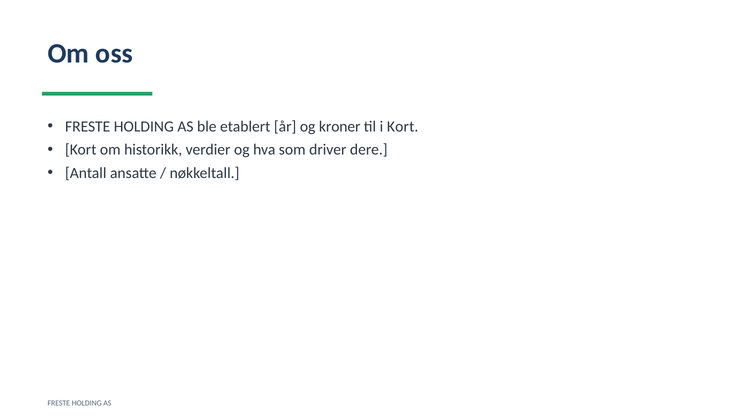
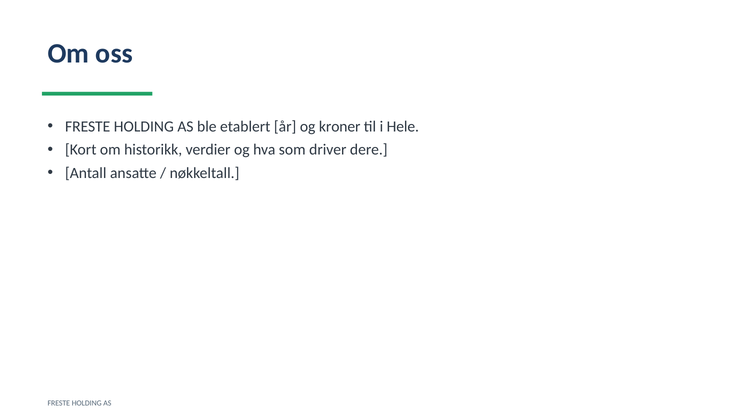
i Kort: Kort -> Hele
